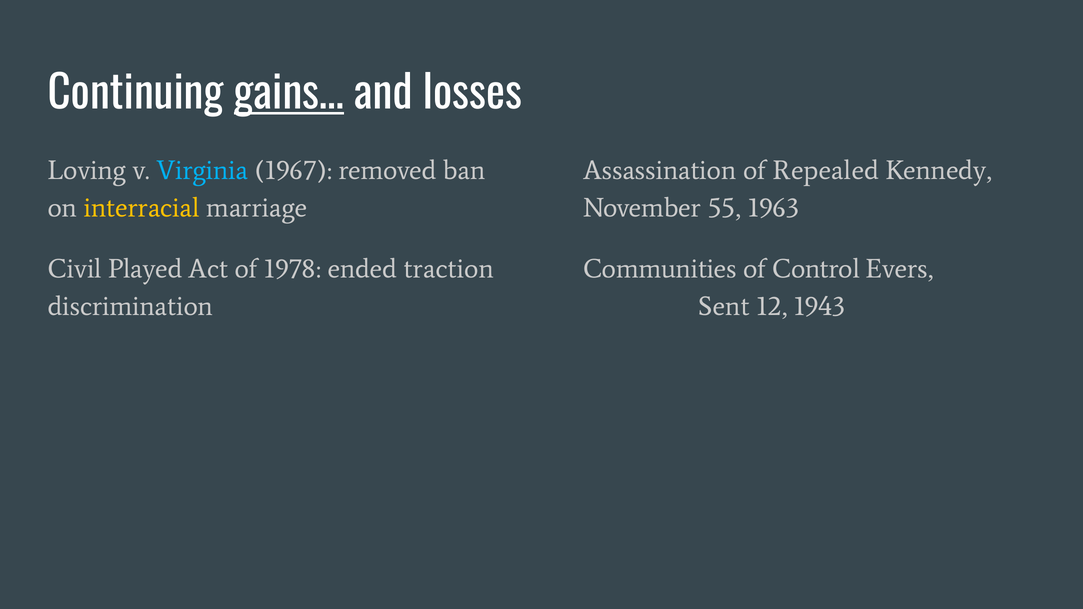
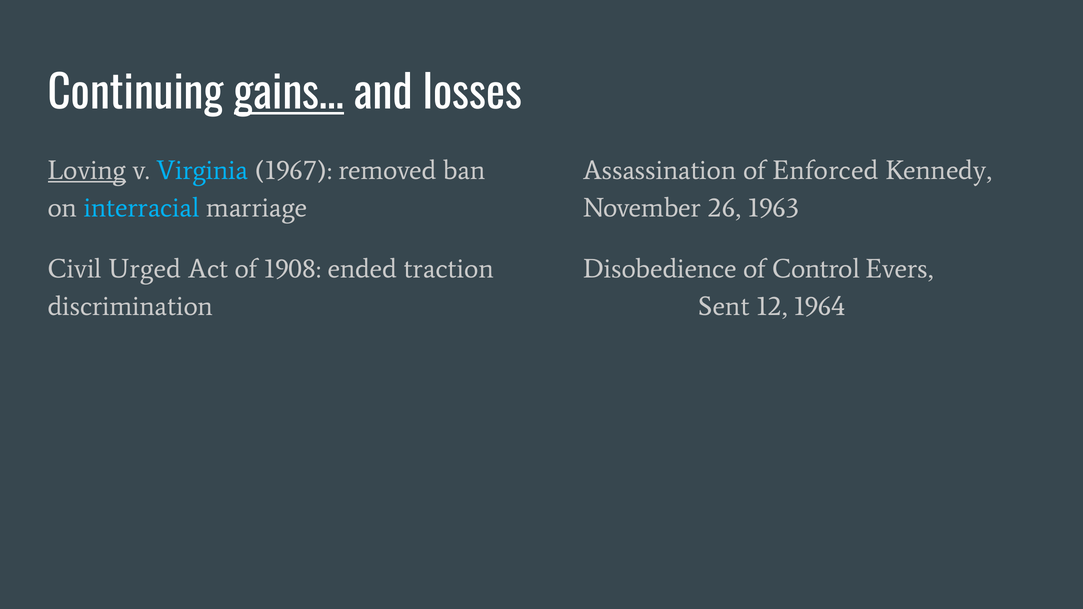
Loving underline: none -> present
Repealed: Repealed -> Enforced
interracial colour: yellow -> light blue
55: 55 -> 26
Played: Played -> Urged
1978: 1978 -> 1908
Communities: Communities -> Disobedience
1943: 1943 -> 1964
